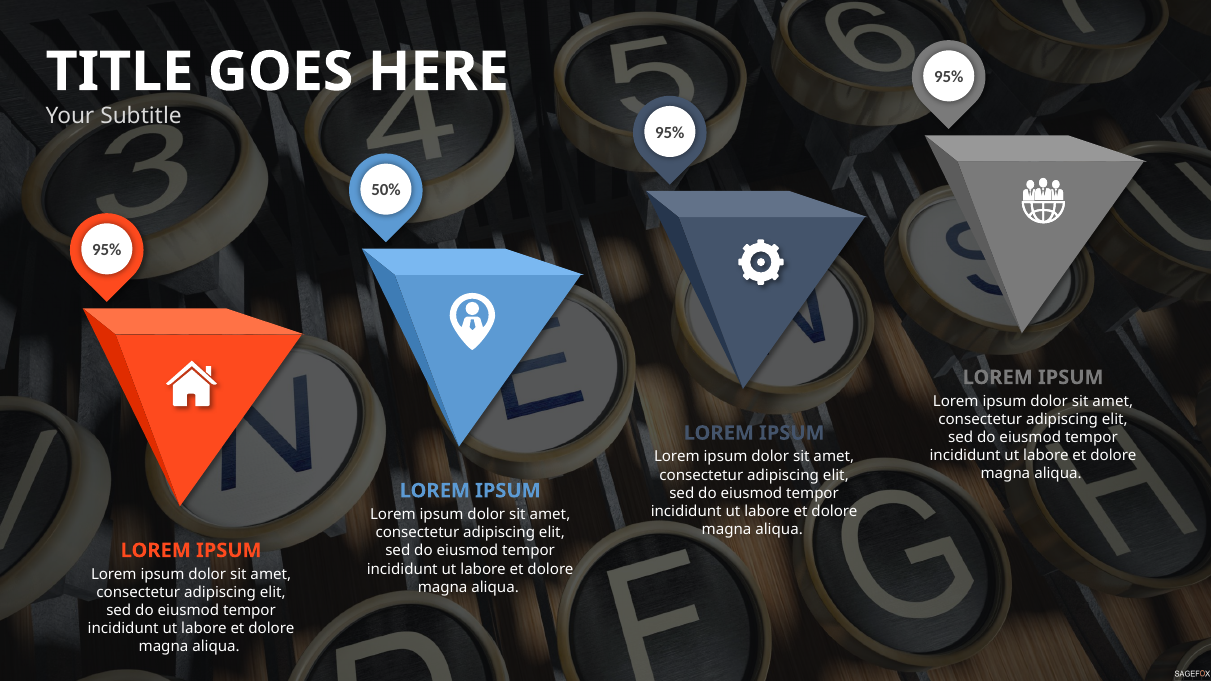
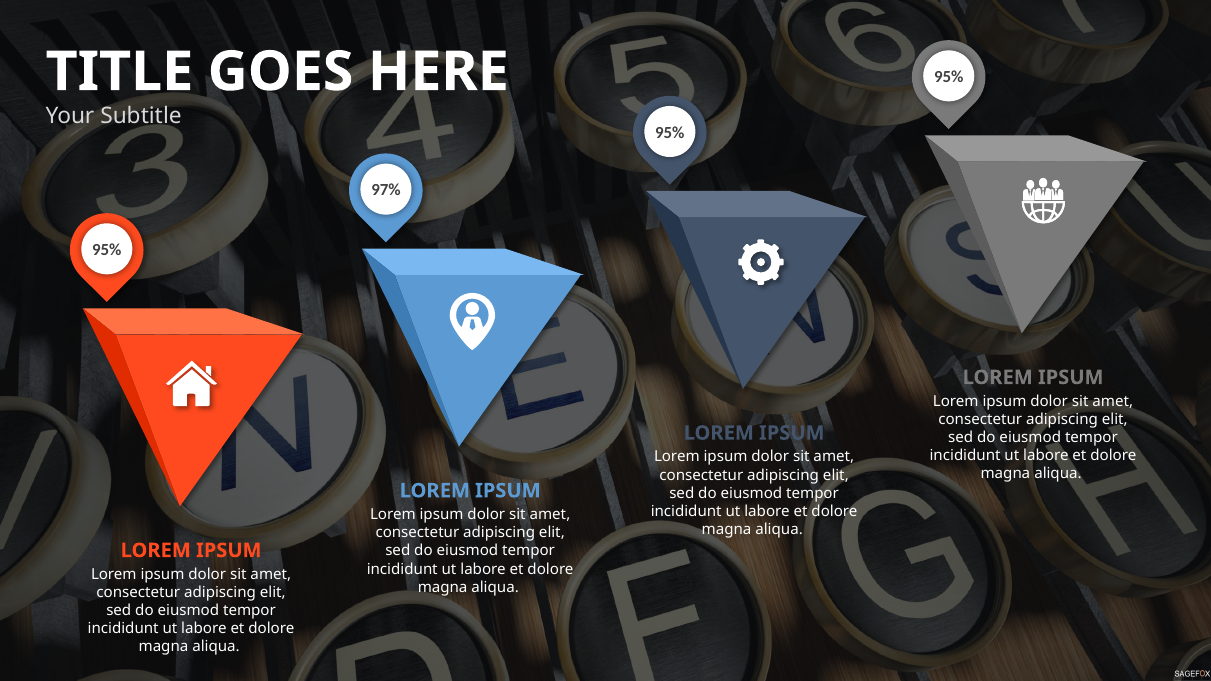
50%: 50% -> 97%
